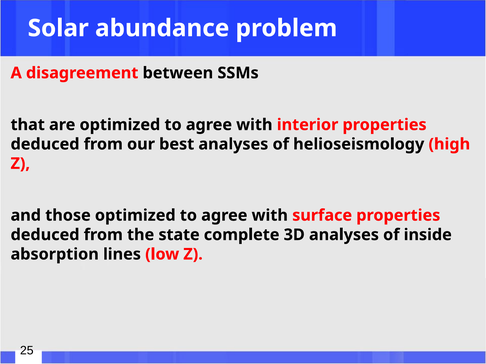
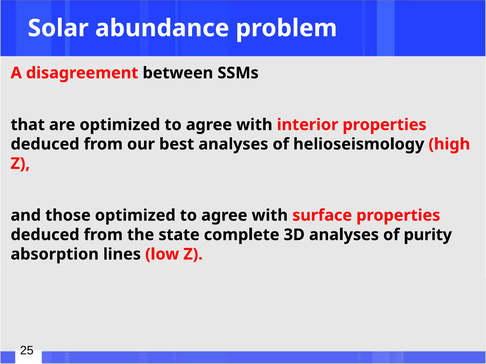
inside: inside -> purity
